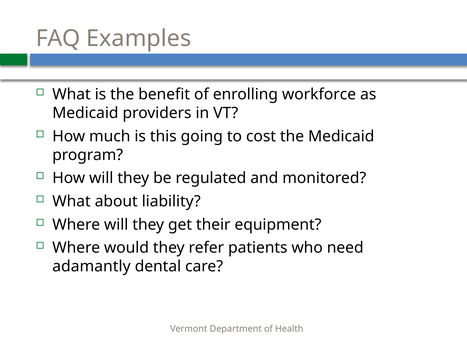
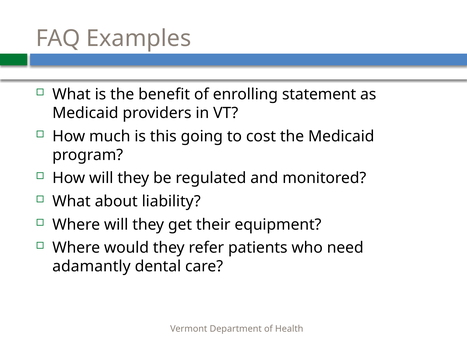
workforce: workforce -> statement
